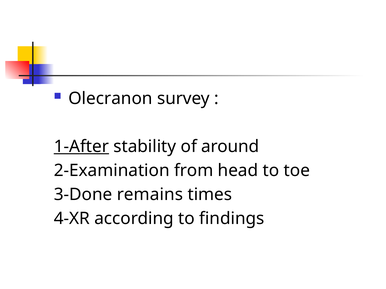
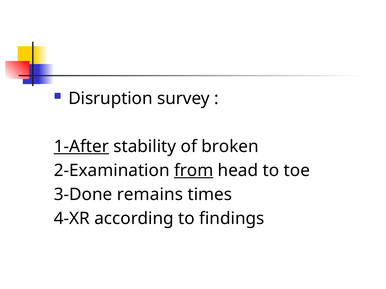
Olecranon: Olecranon -> Disruption
around: around -> broken
from underline: none -> present
